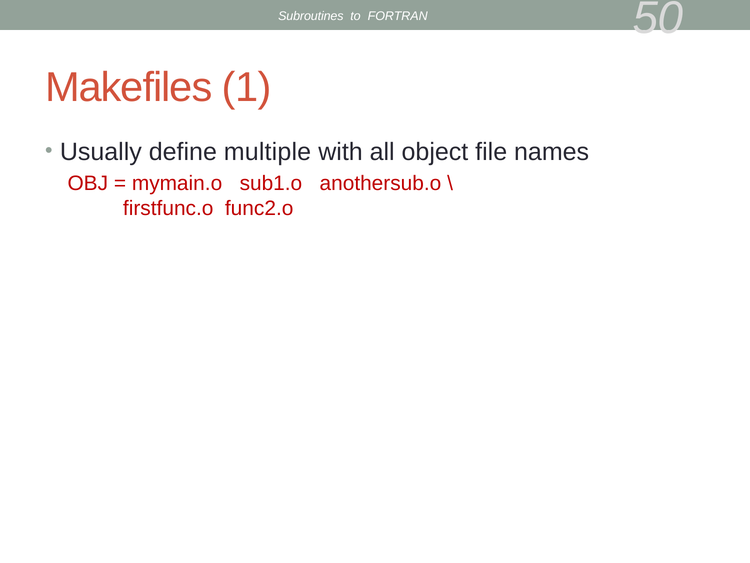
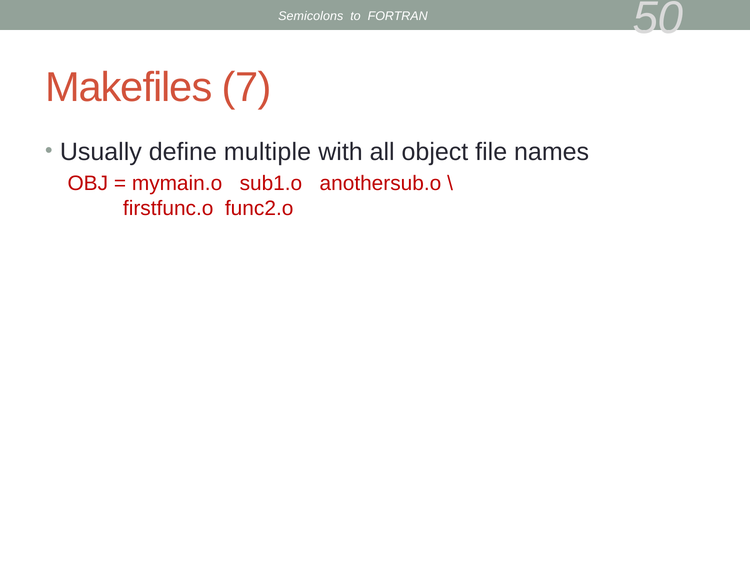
Subroutines: Subroutines -> Semicolons
1: 1 -> 7
